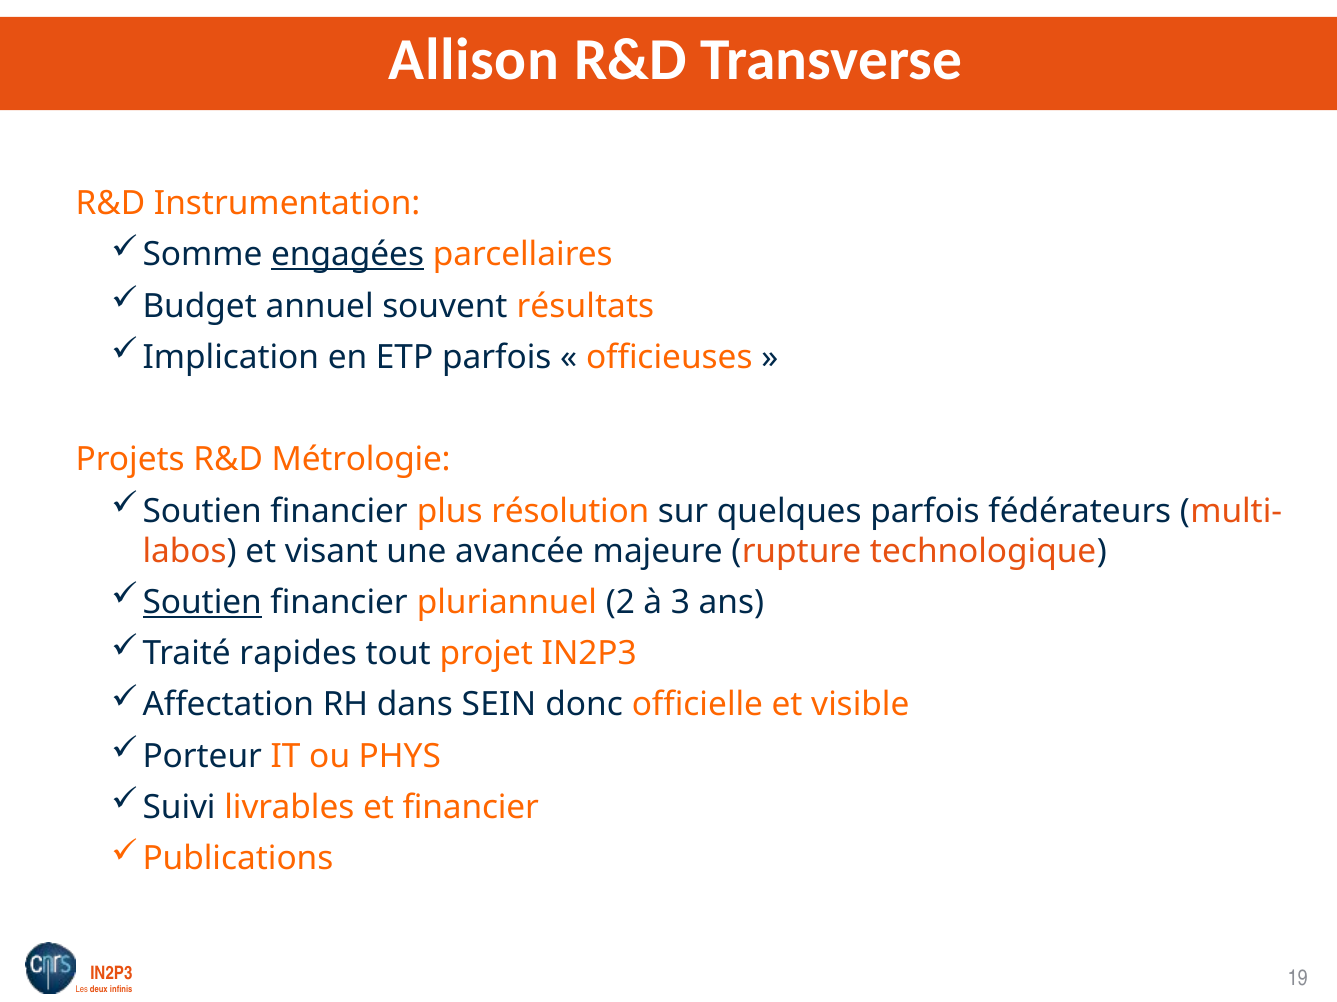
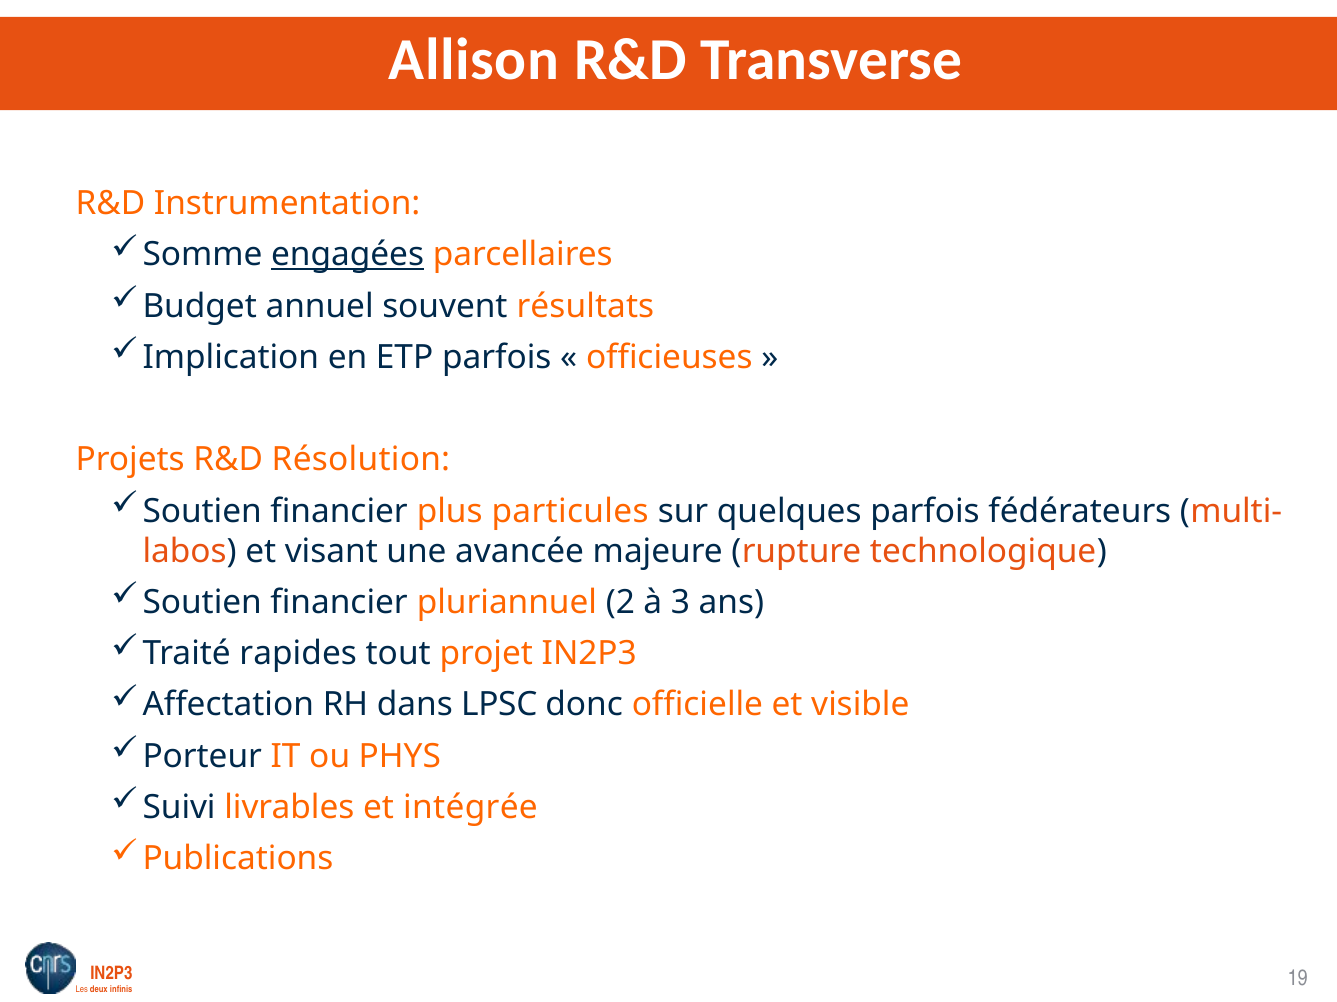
Métrologie: Métrologie -> Résolution
résolution: résolution -> particules
Soutien at (202, 603) underline: present -> none
SEIN: SEIN -> LPSC
et financier: financier -> intégrée
